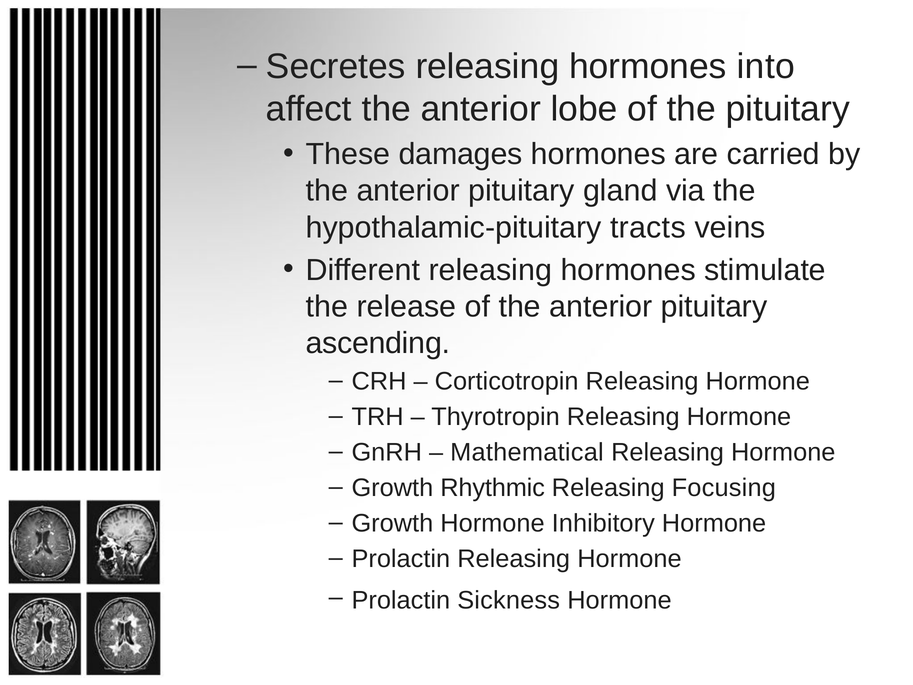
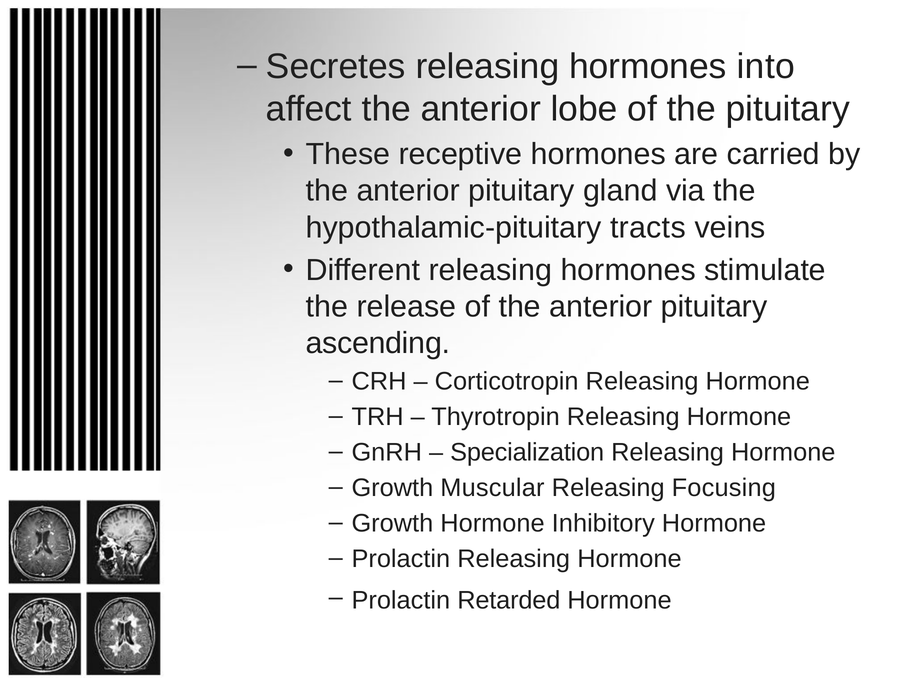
damages: damages -> receptive
Mathematical: Mathematical -> Specialization
Rhythmic: Rhythmic -> Muscular
Sickness: Sickness -> Retarded
